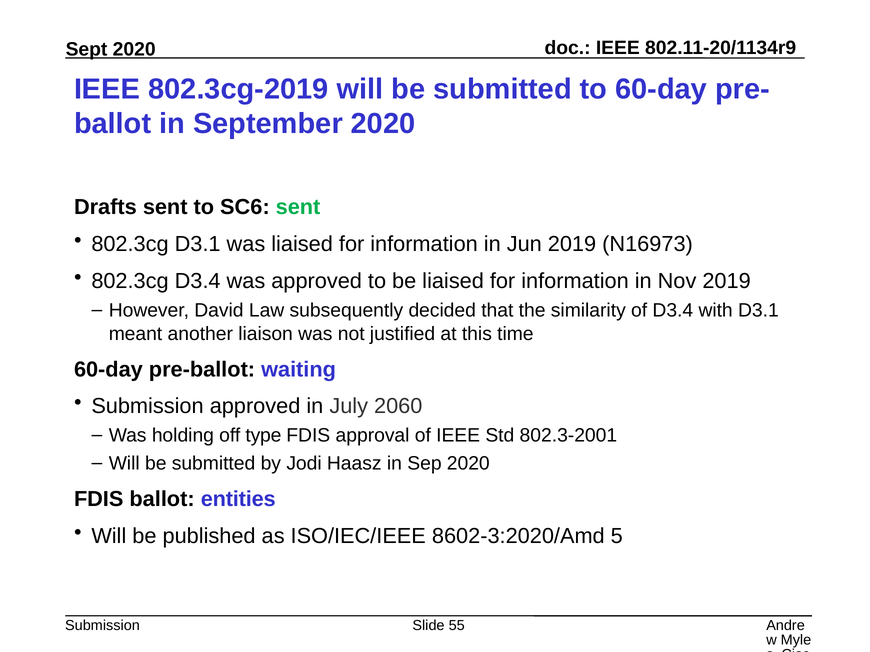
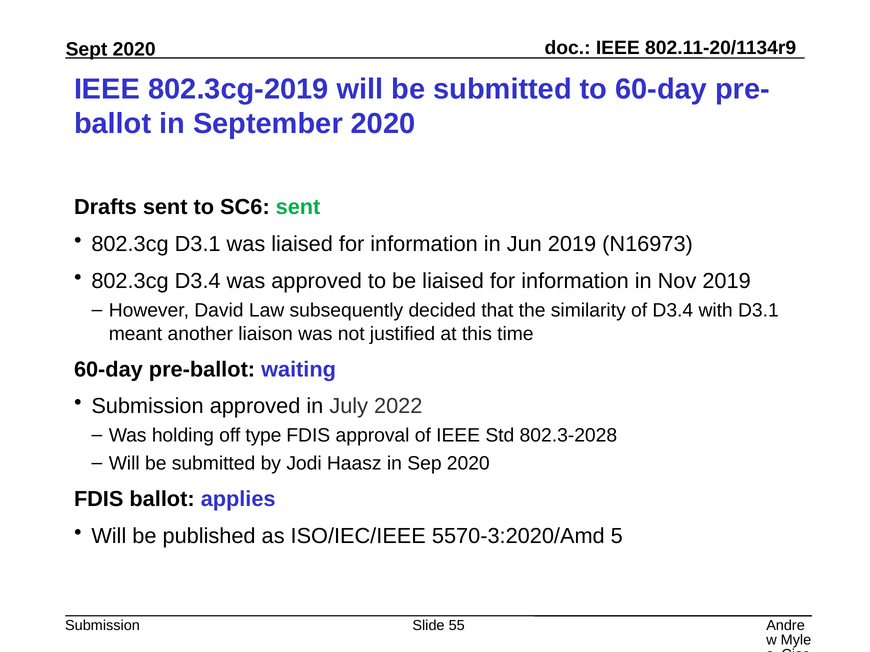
2060: 2060 -> 2022
802.3-2001: 802.3-2001 -> 802.3-2028
entities: entities -> applies
8602-3:2020/Amd: 8602-3:2020/Amd -> 5570-3:2020/Amd
